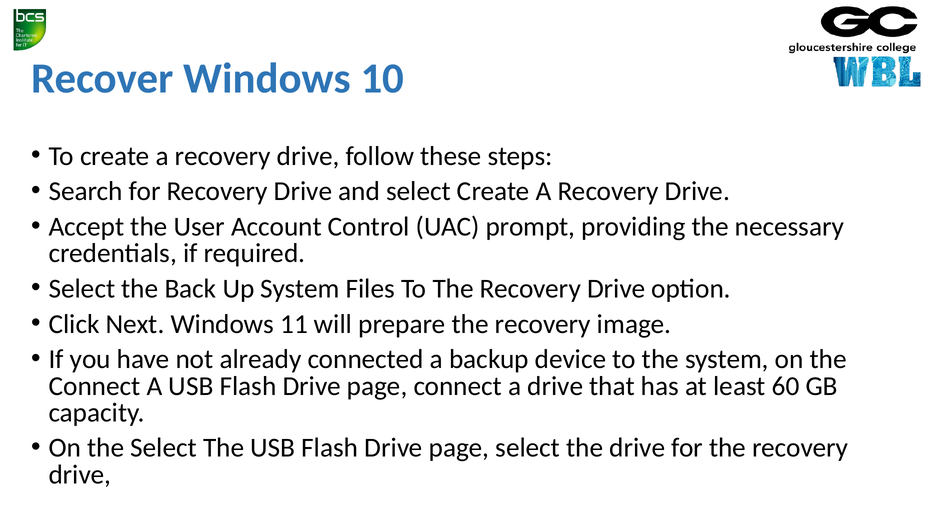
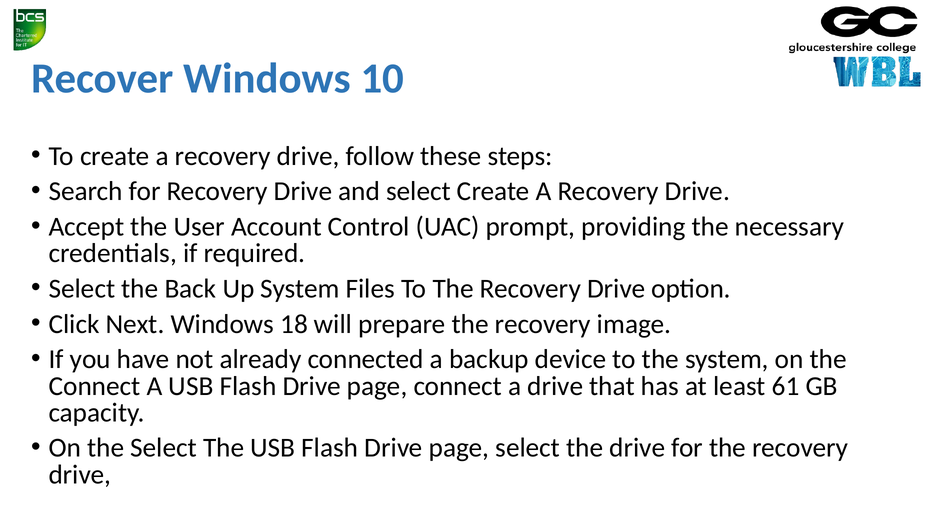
11: 11 -> 18
60: 60 -> 61
